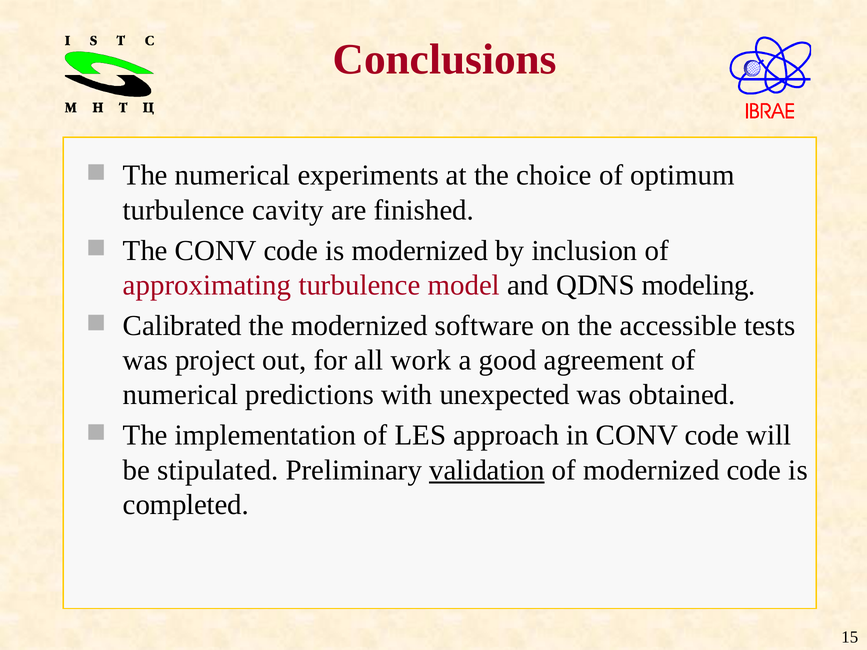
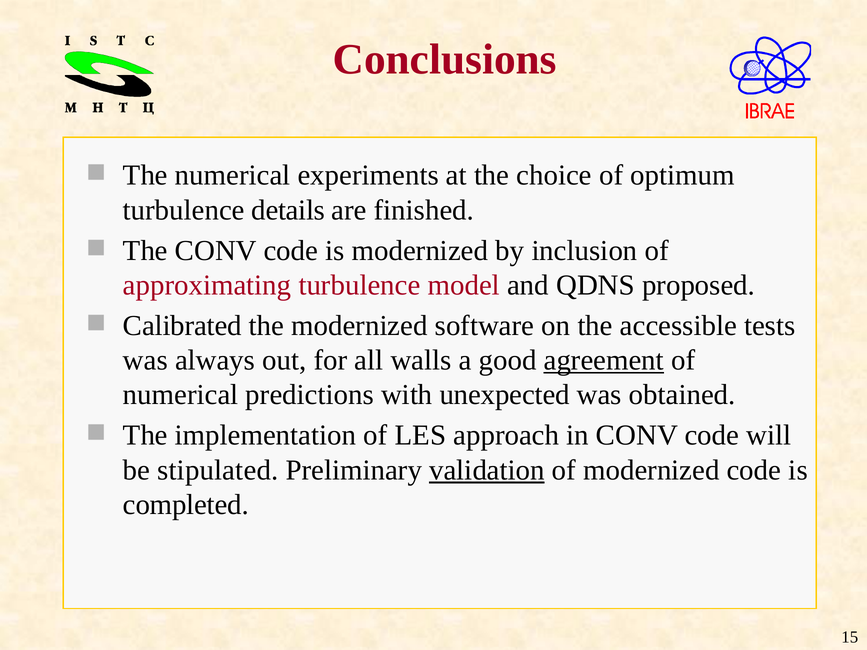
cavity: cavity -> details
modeling: modeling -> proposed
project: project -> always
work: work -> walls
agreement underline: none -> present
